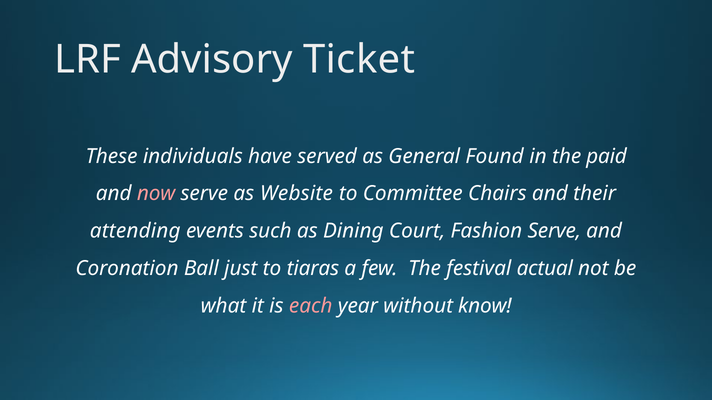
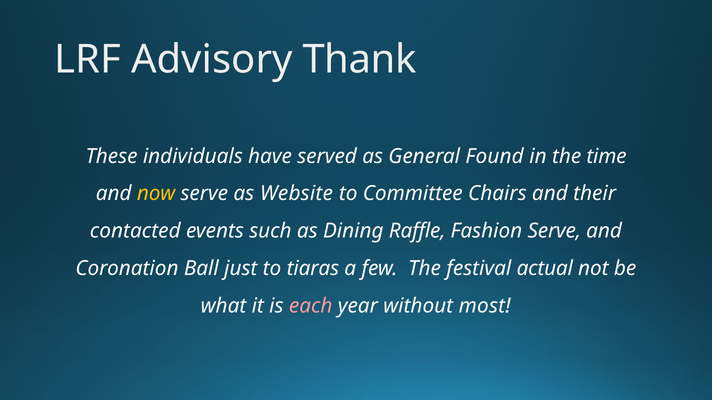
Ticket: Ticket -> Thank
paid: paid -> time
now colour: pink -> yellow
attending: attending -> contacted
Court: Court -> Raffle
know: know -> most
